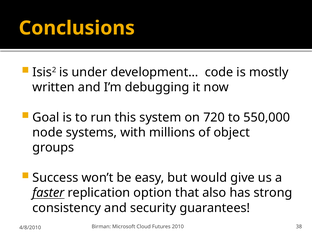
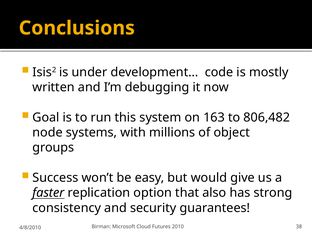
720: 720 -> 163
550,000: 550,000 -> 806,482
